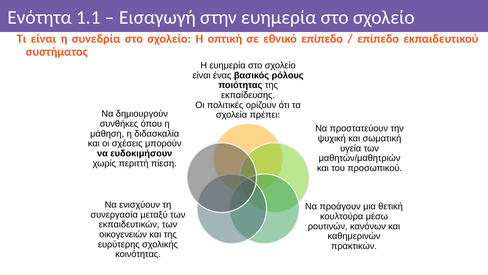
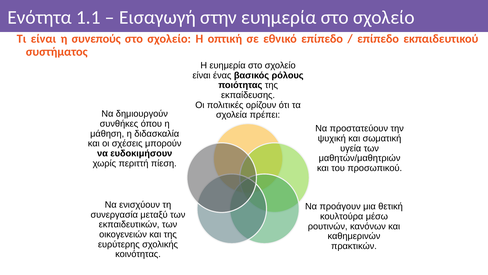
συνεδρία: συνεδρία -> συνεπούς
